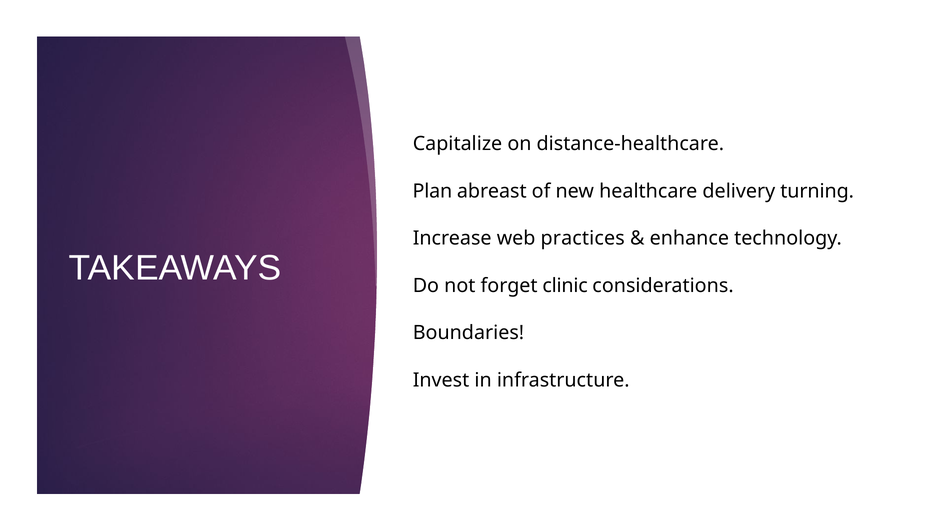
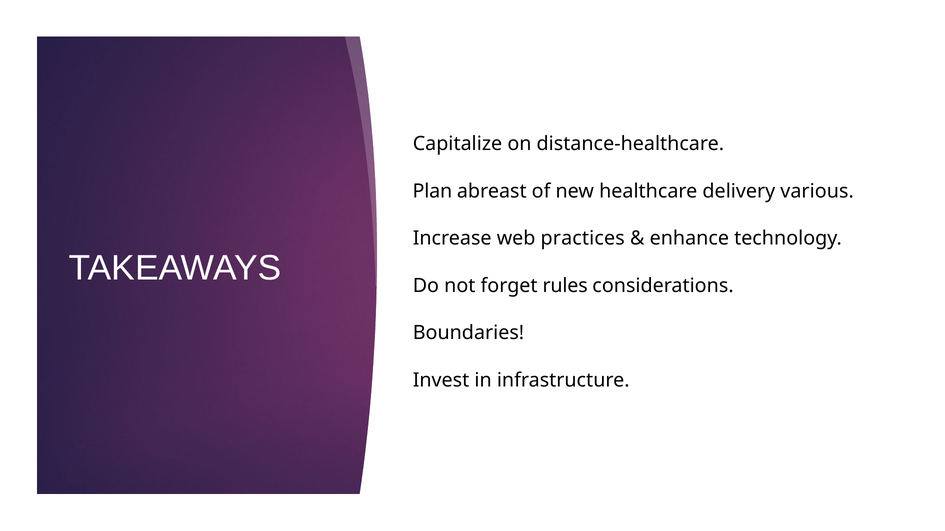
turning: turning -> various
clinic: clinic -> rules
